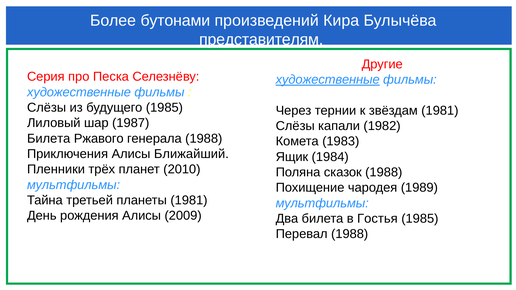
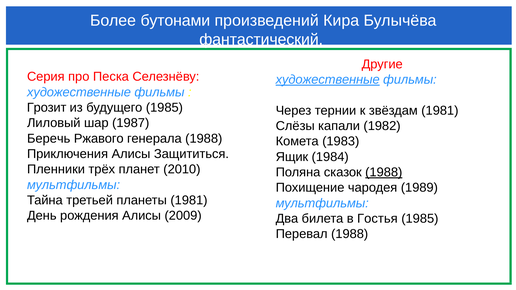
представителям: представителям -> фантастический
Слёзы at (47, 108): Слёзы -> Грозит
Билета at (49, 139): Билета -> Беречь
Ближайший: Ближайший -> Защититься
1988 at (384, 173) underline: none -> present
